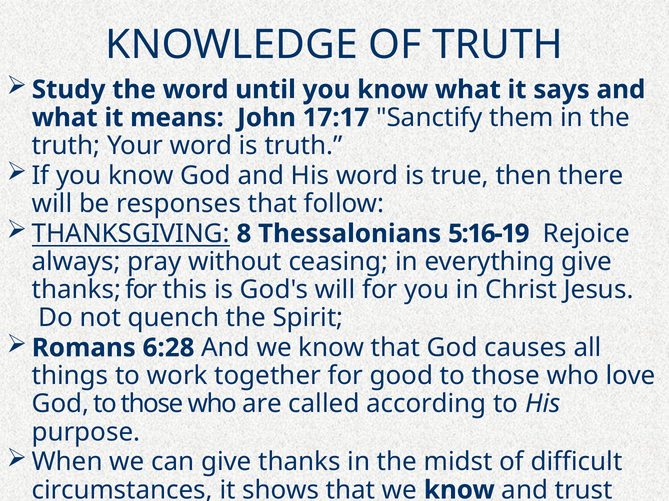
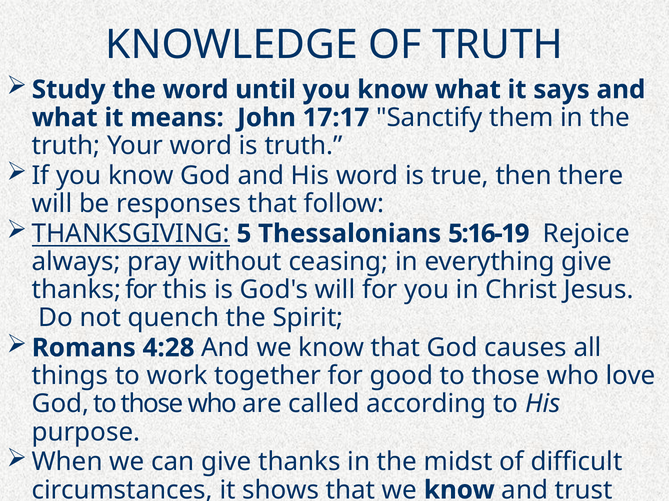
8: 8 -> 5
6:28: 6:28 -> 4:28
